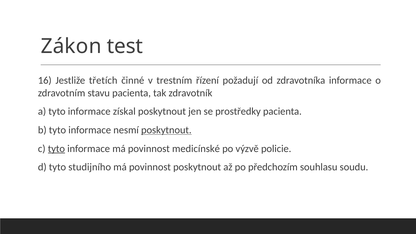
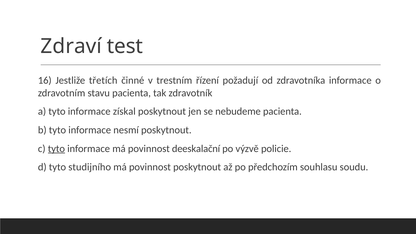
Zákon: Zákon -> Zdraví
prostředky: prostředky -> nebudeme
poskytnout at (166, 130) underline: present -> none
medicínské: medicínské -> deeskalační
